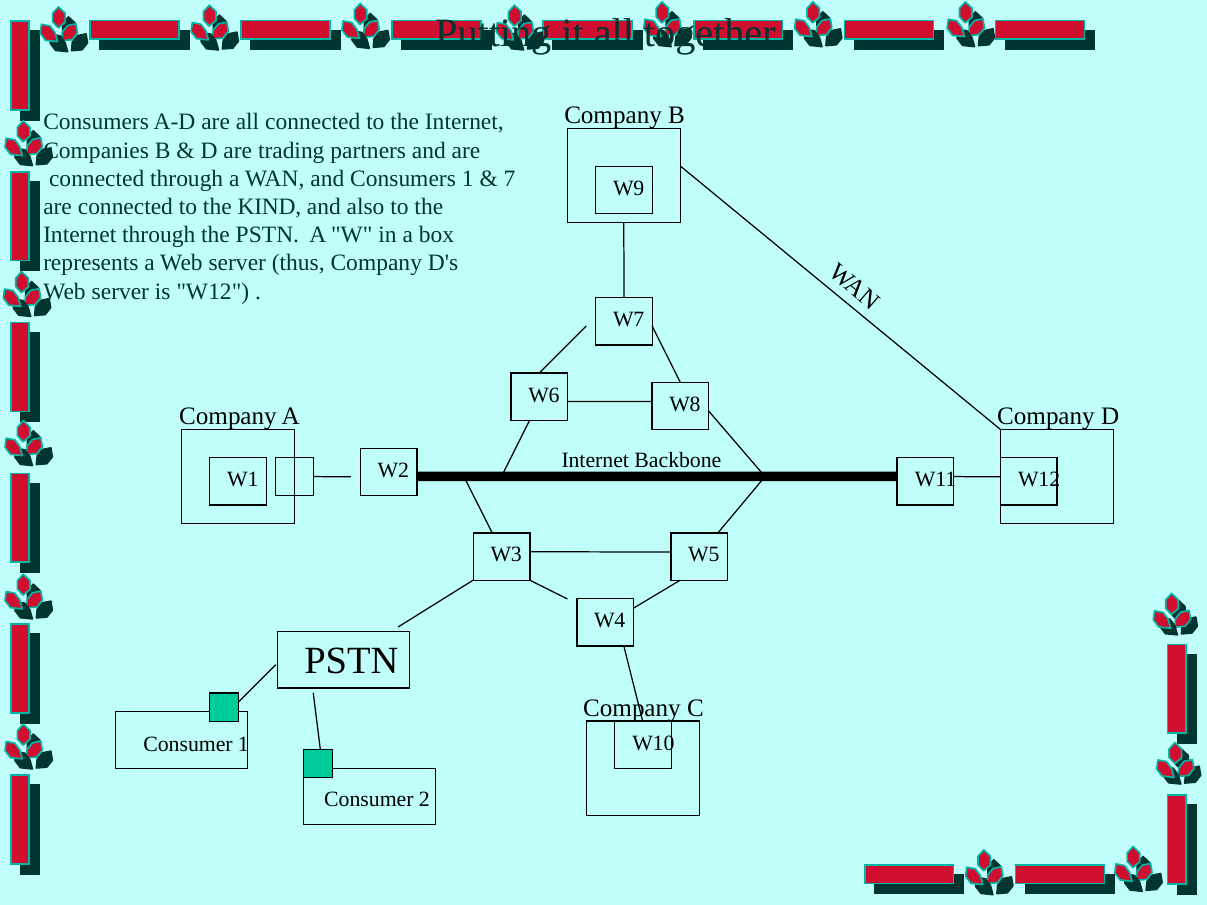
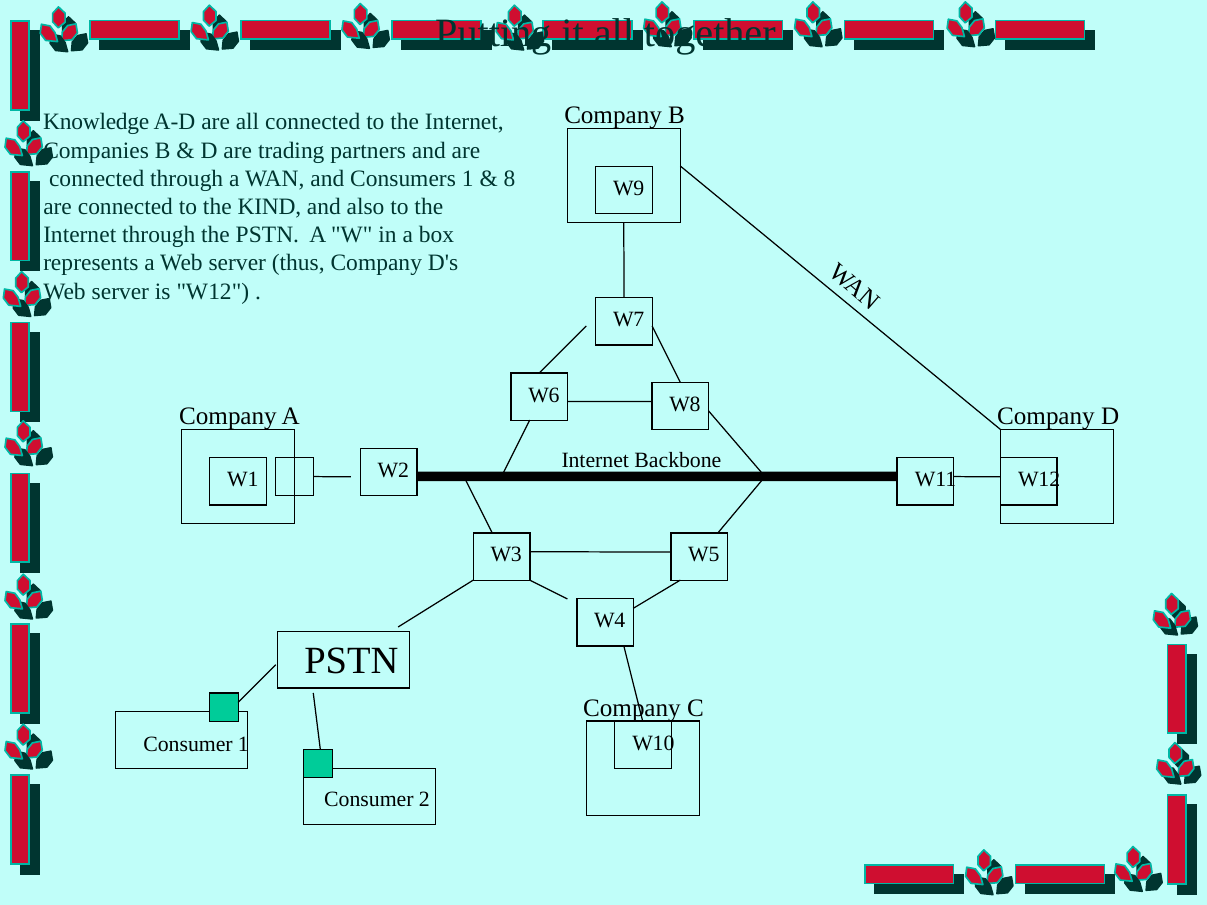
Consumers at (96, 122): Consumers -> Knowledge
7: 7 -> 8
